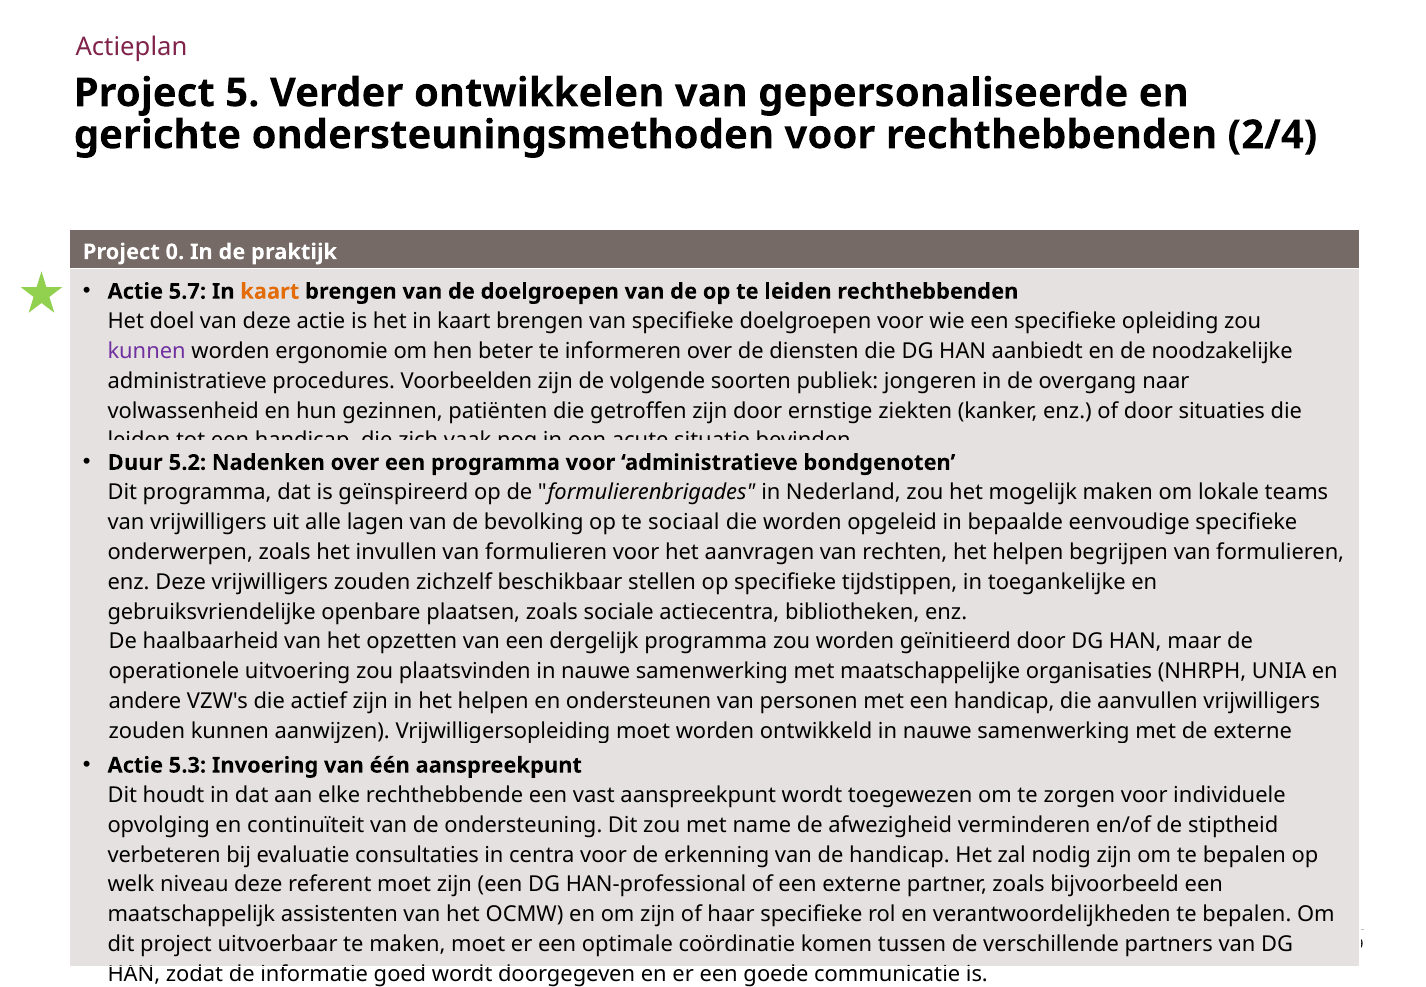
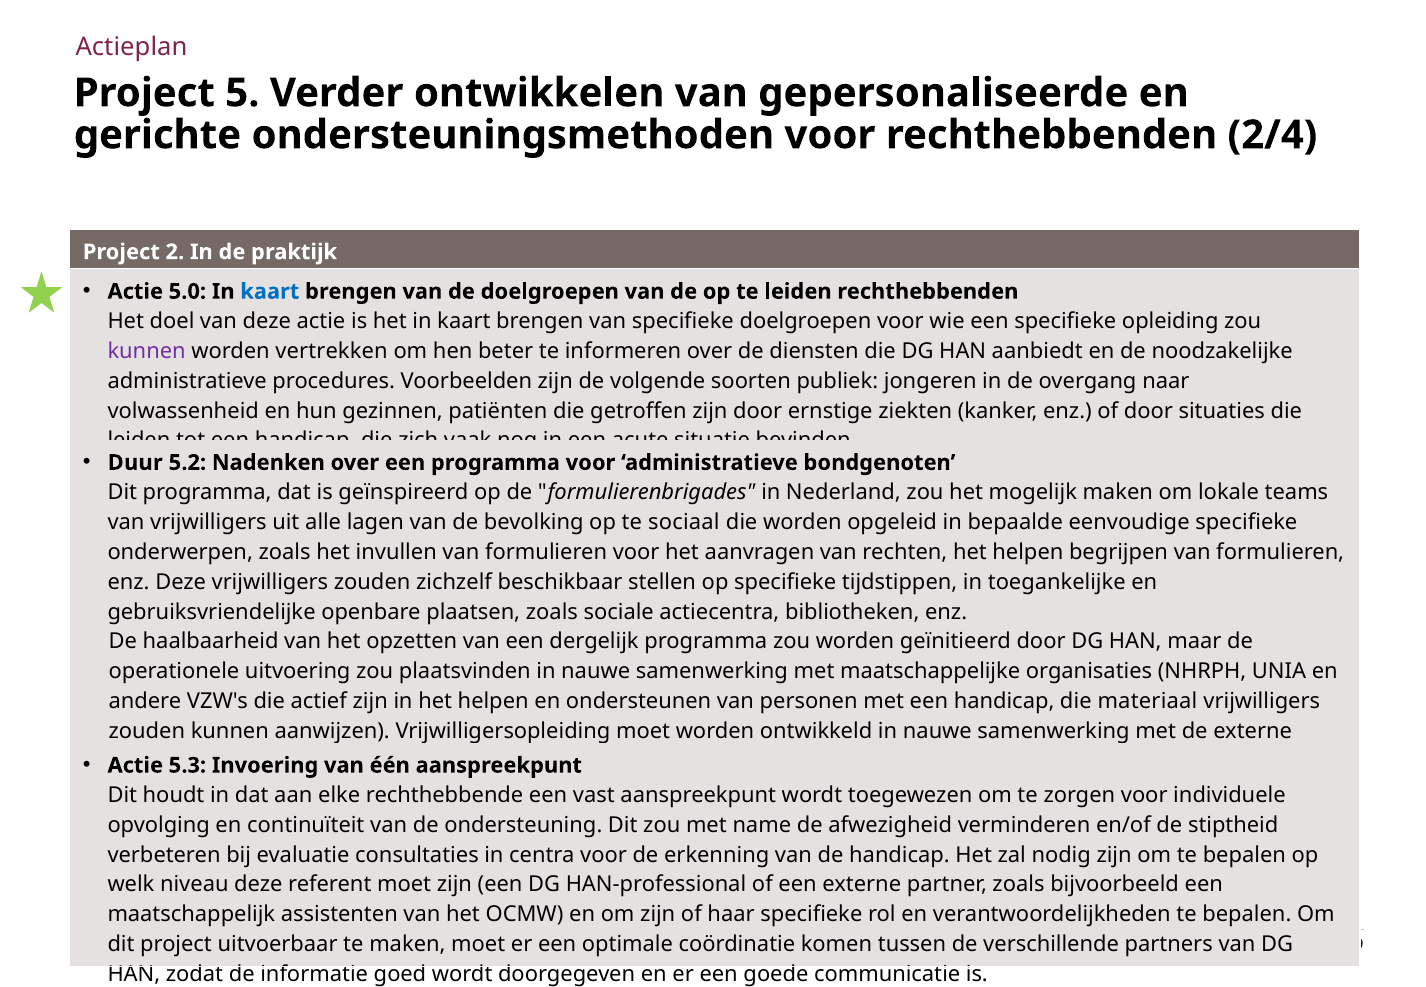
0: 0 -> 2
5.7: 5.7 -> 5.0
kaart at (270, 292) colour: orange -> blue
ergonomie: ergonomie -> vertrekken
aanvullen: aanvullen -> materiaal
